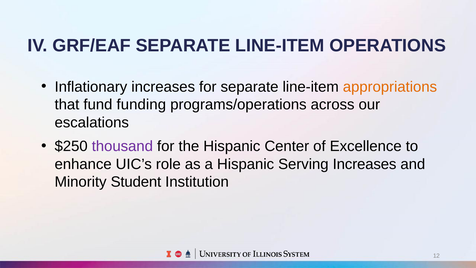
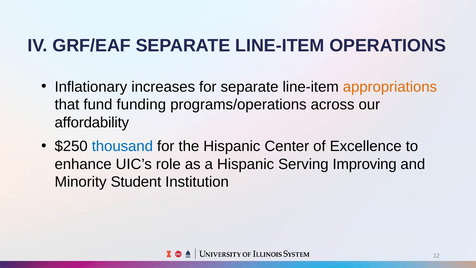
escalations: escalations -> affordability
thousand colour: purple -> blue
Serving Increases: Increases -> Improving
